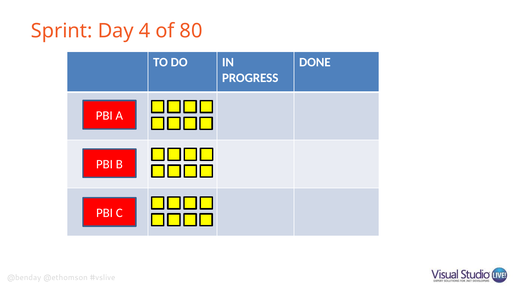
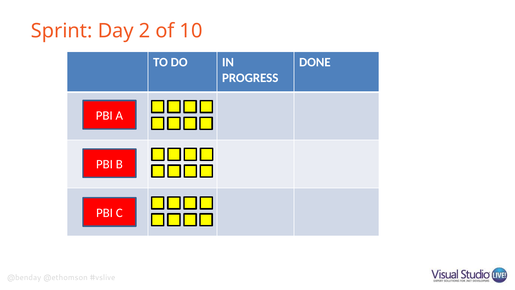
4: 4 -> 2
80: 80 -> 10
